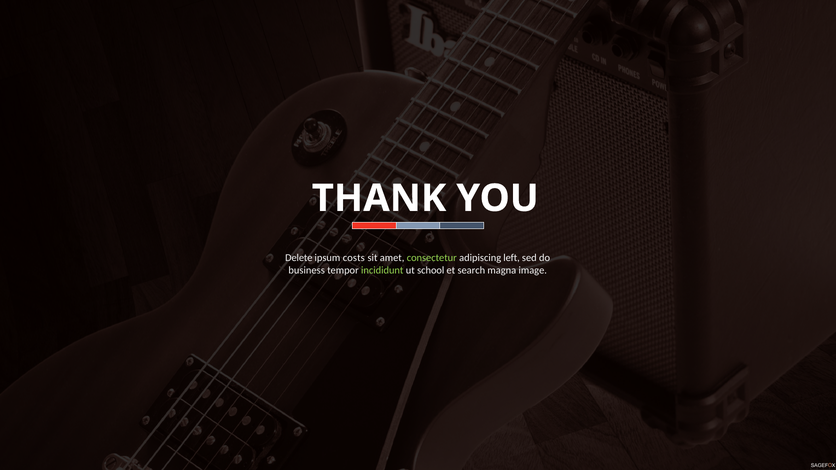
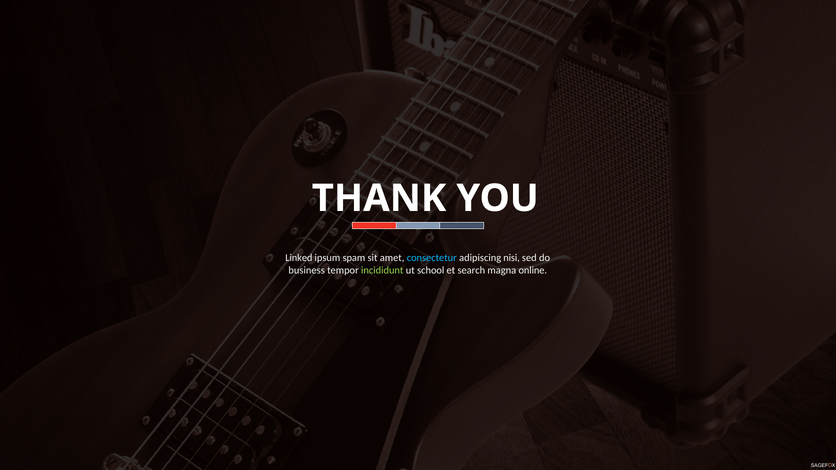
Delete: Delete -> Linked
costs: costs -> spam
consectetur colour: light green -> light blue
left: left -> nisi
image: image -> online
